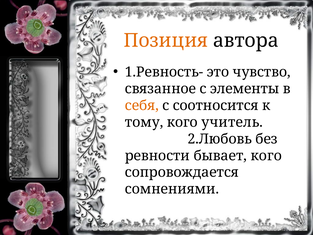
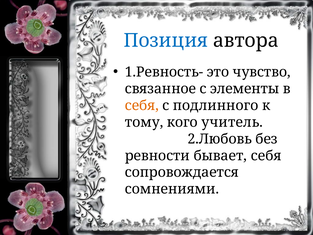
Позиция colour: orange -> blue
соотносится: соотносится -> подлинного
бывает кого: кого -> себя
